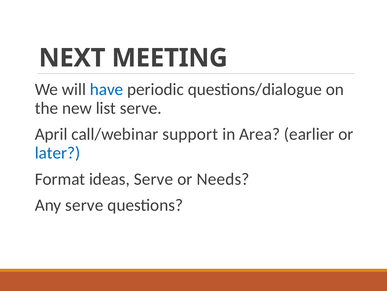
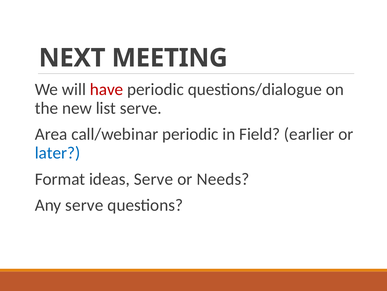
have colour: blue -> red
April: April -> Area
call/webinar support: support -> periodic
Area: Area -> Field
